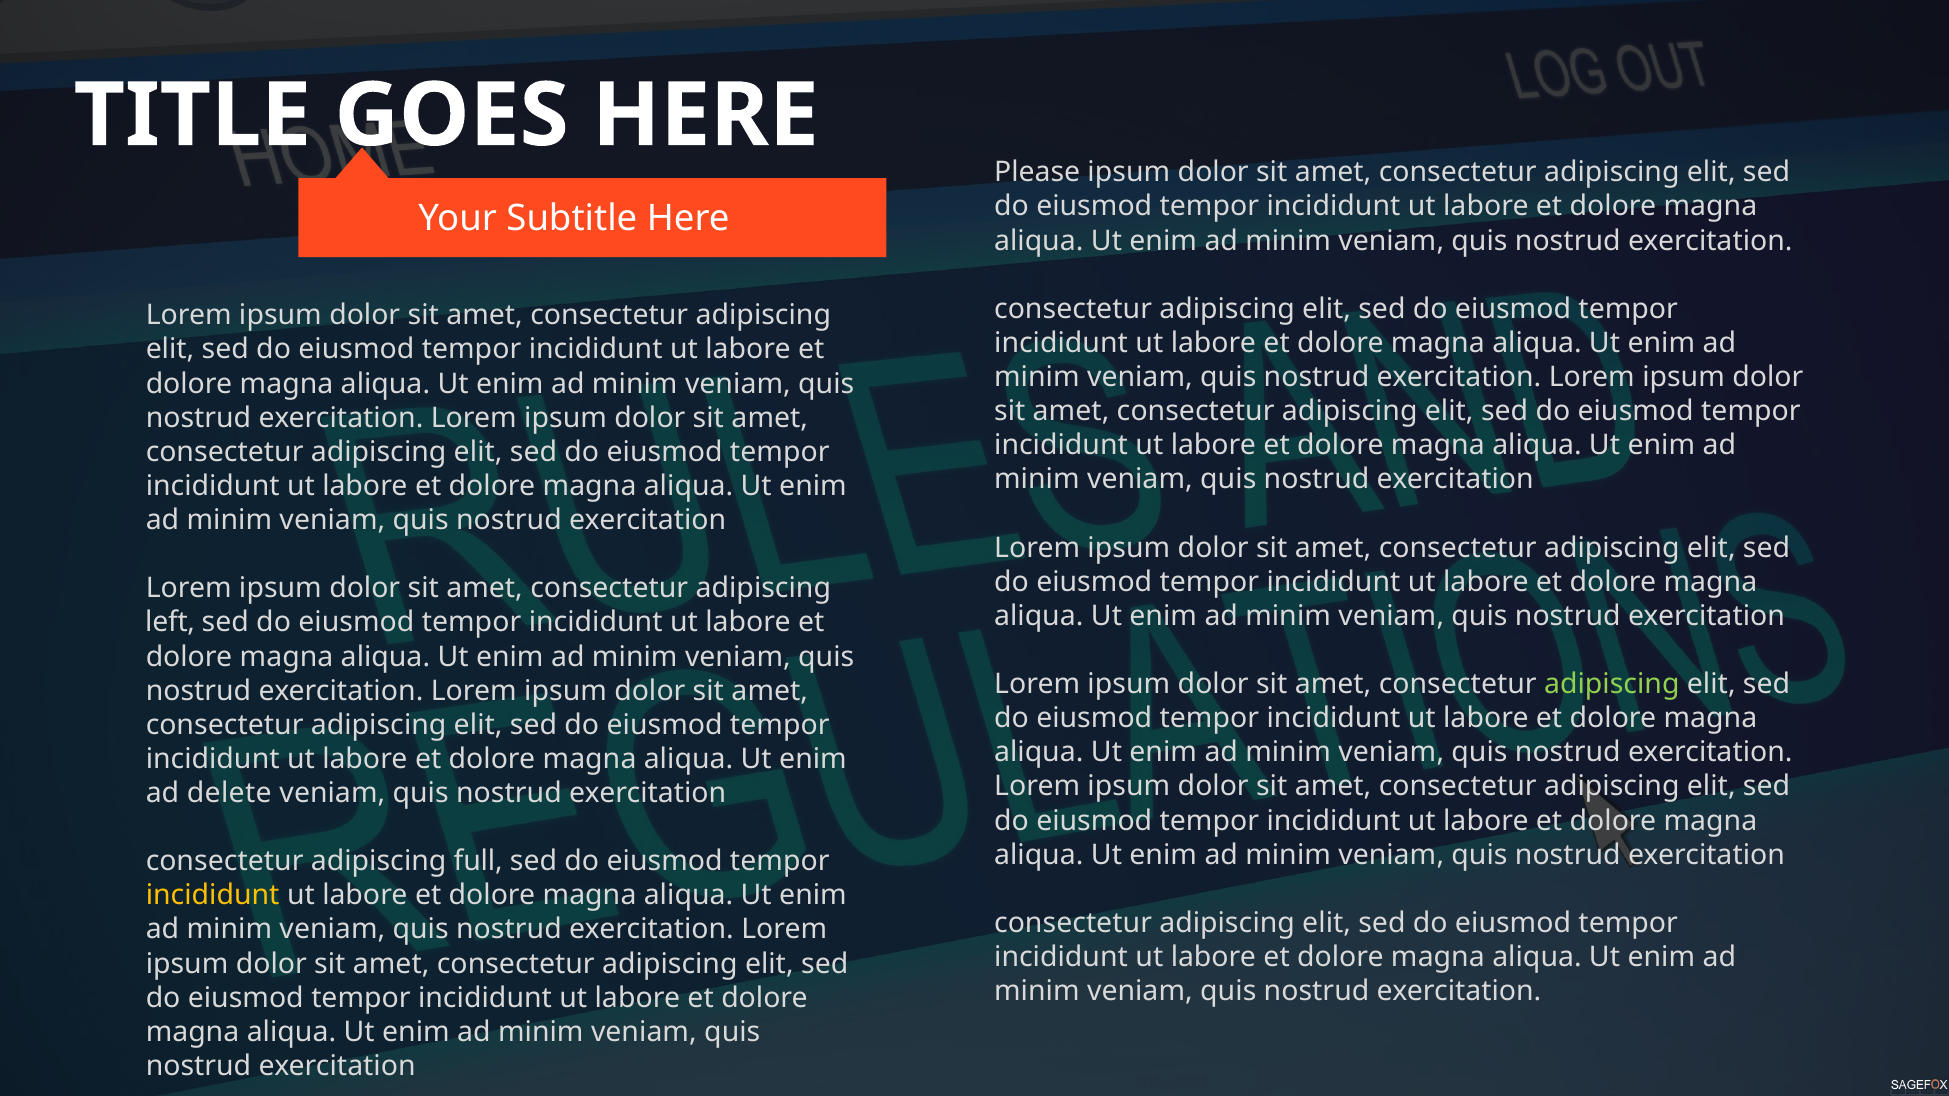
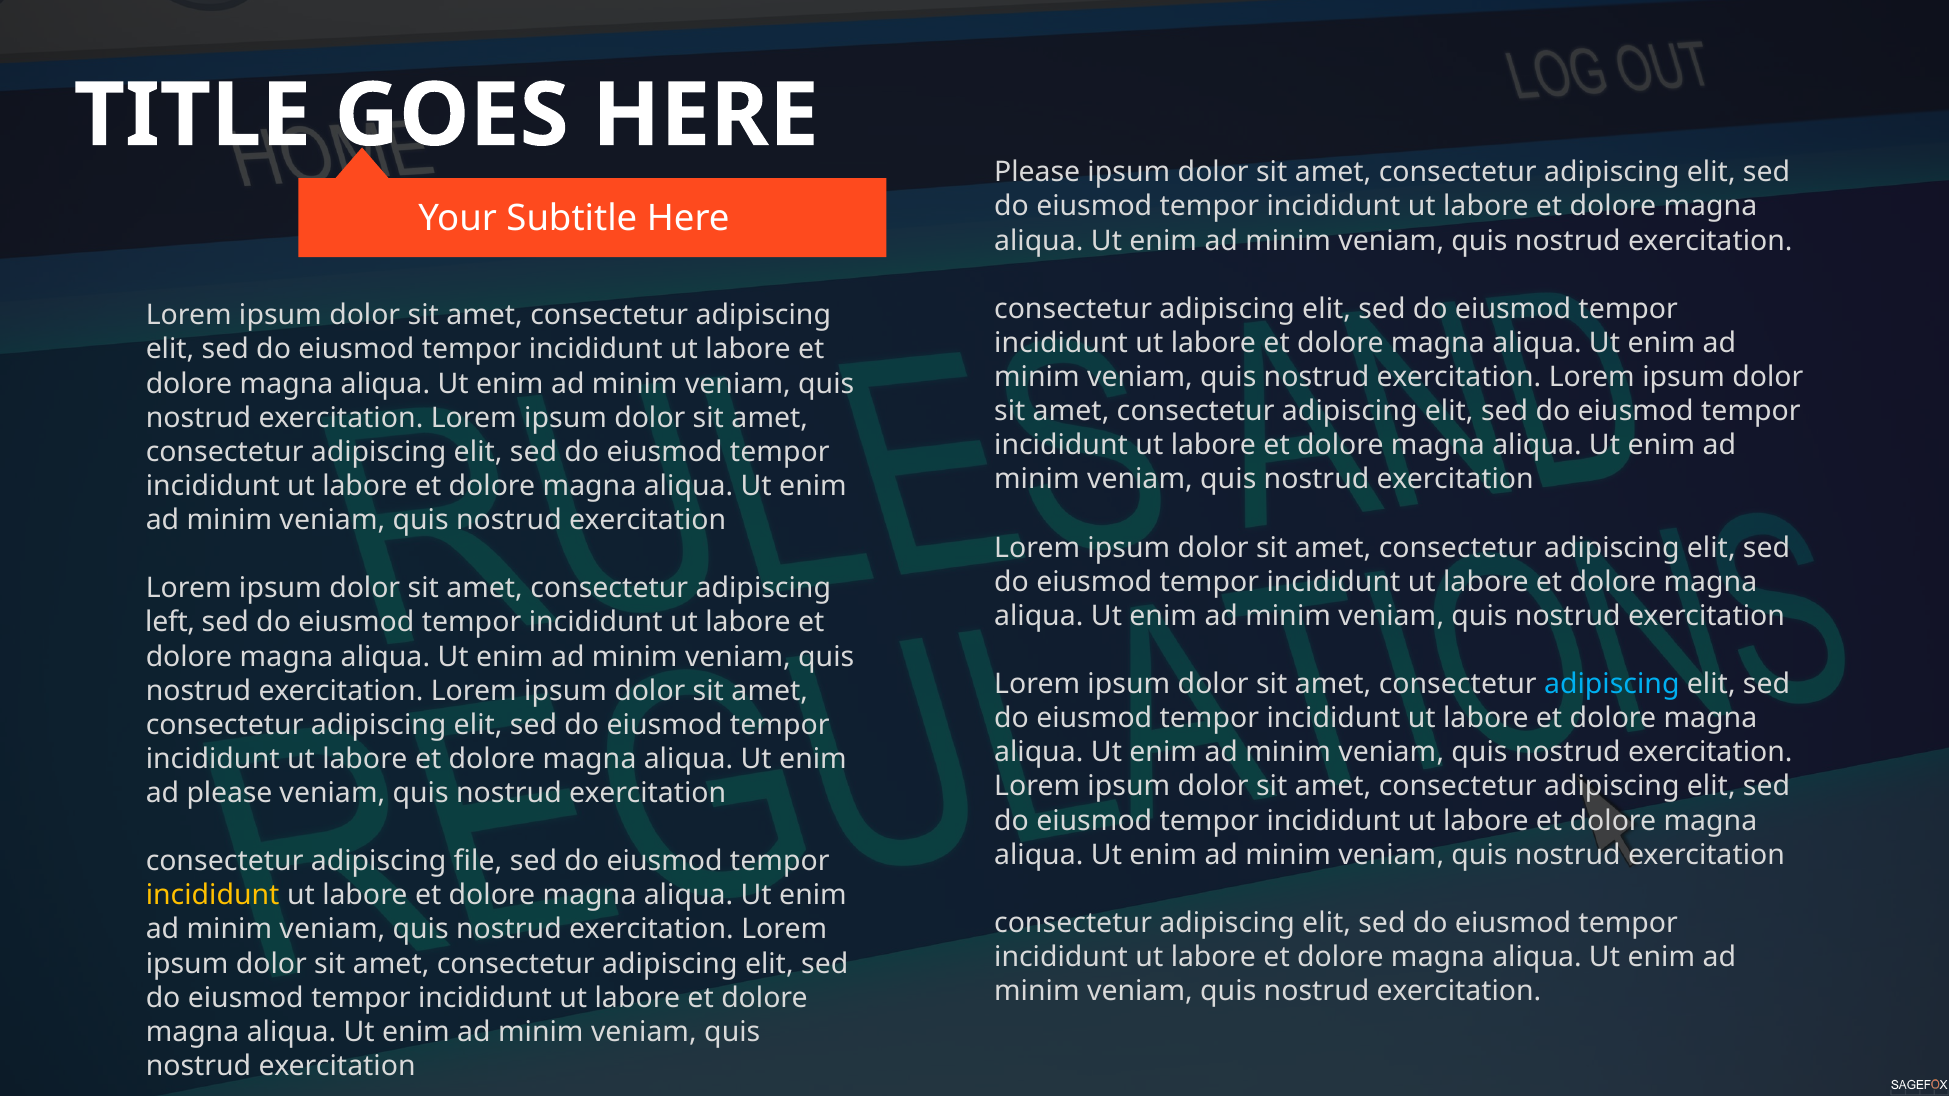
adipiscing at (1612, 684) colour: light green -> light blue
ad delete: delete -> please
full: full -> file
